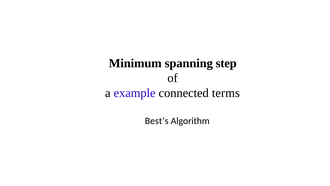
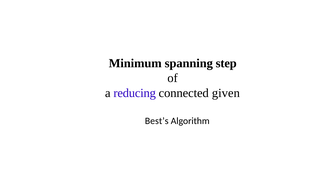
example: example -> reducing
terms: terms -> given
